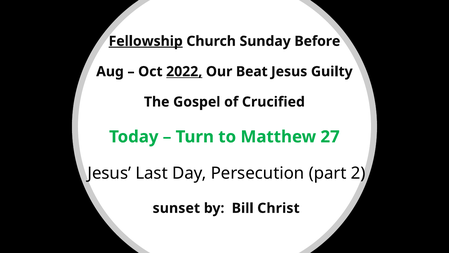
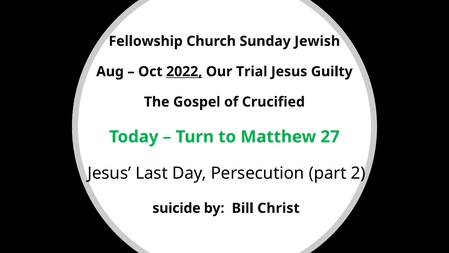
Fellowship underline: present -> none
Before: Before -> Jewish
Beat: Beat -> Trial
sunset: sunset -> suicide
